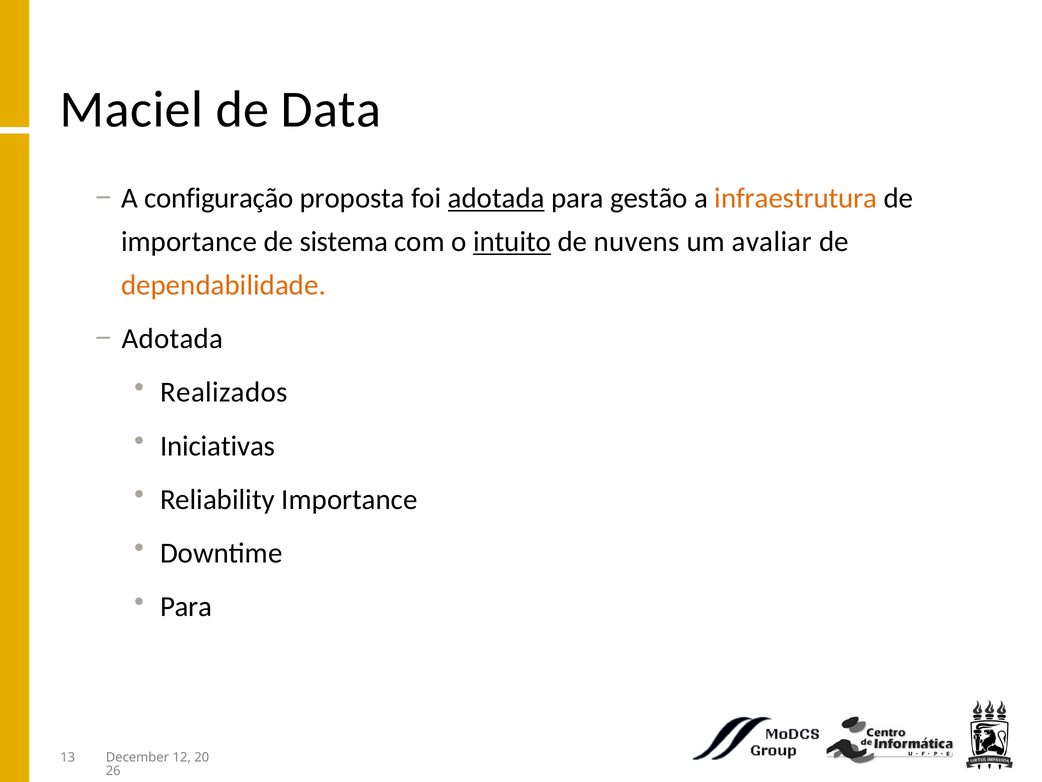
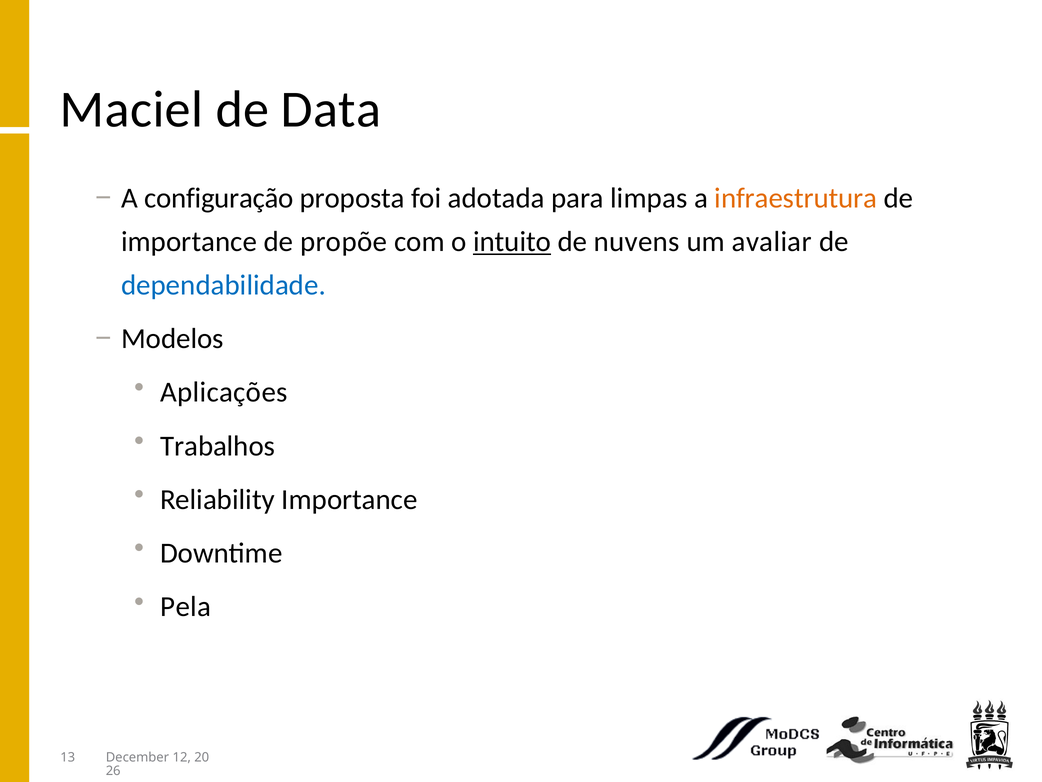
adotada at (496, 198) underline: present -> none
gestão: gestão -> limpas
sistema: sistema -> propõe
dependabilidade colour: orange -> blue
Adotada at (172, 339): Adotada -> Modelos
Realizados: Realizados -> Aplicações
Iniciativas: Iniciativas -> Trabalhos
Para at (186, 606): Para -> Pela
